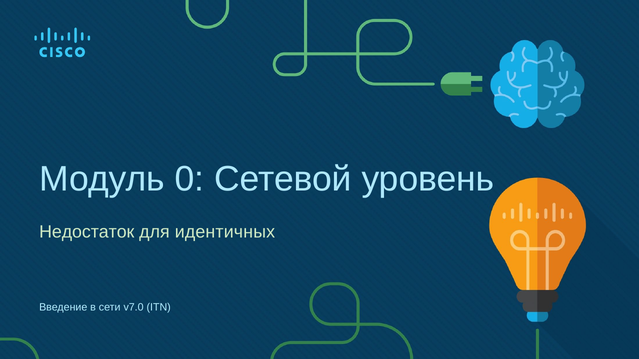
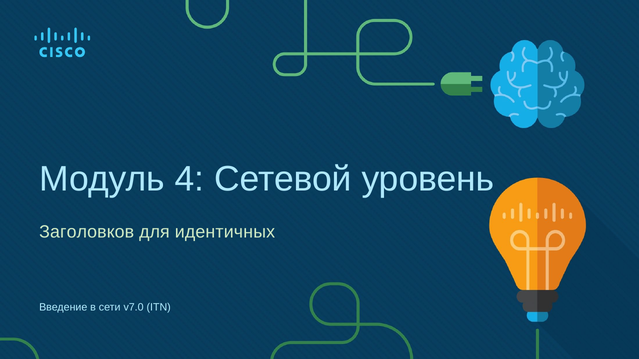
0: 0 -> 4
Недостаток: Недостаток -> Заголовков
